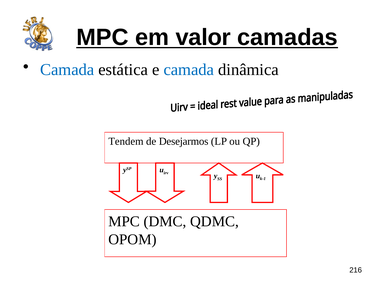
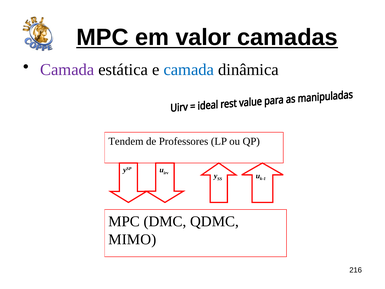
Camada at (67, 69) colour: blue -> purple
Desejarmos: Desejarmos -> Professores
OPOM: OPOM -> MIMO
